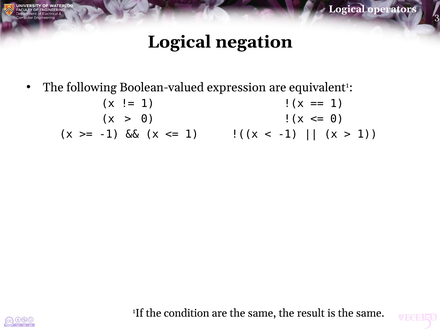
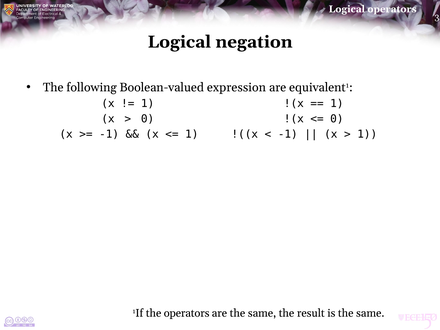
the condition: condition -> operators
